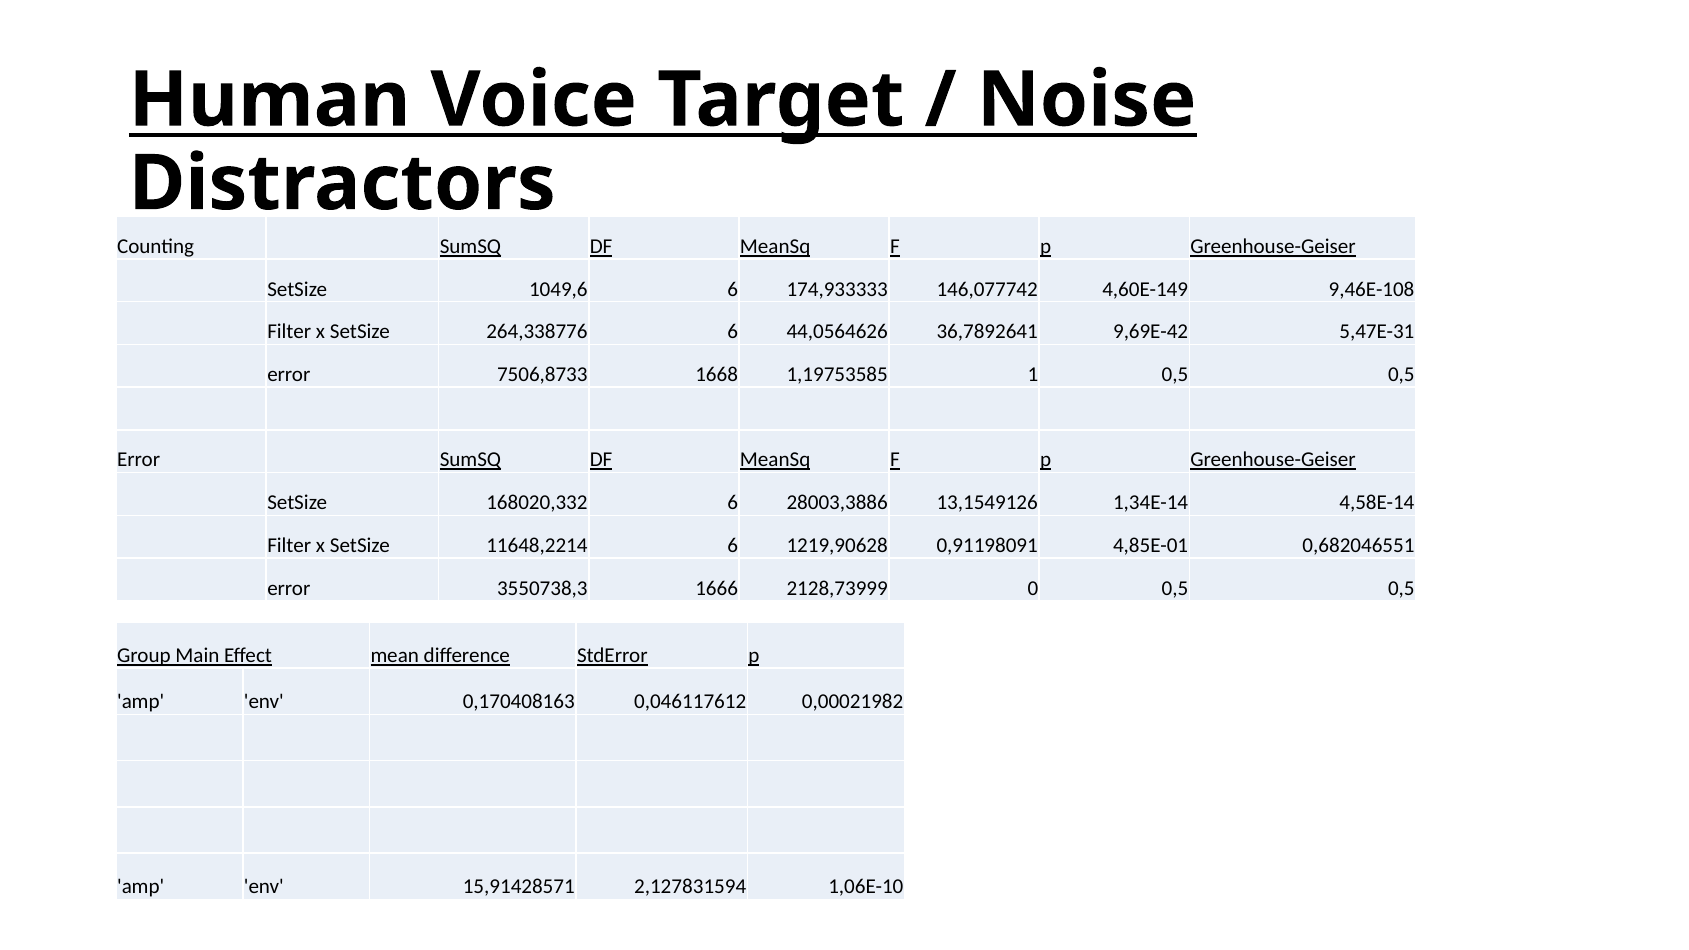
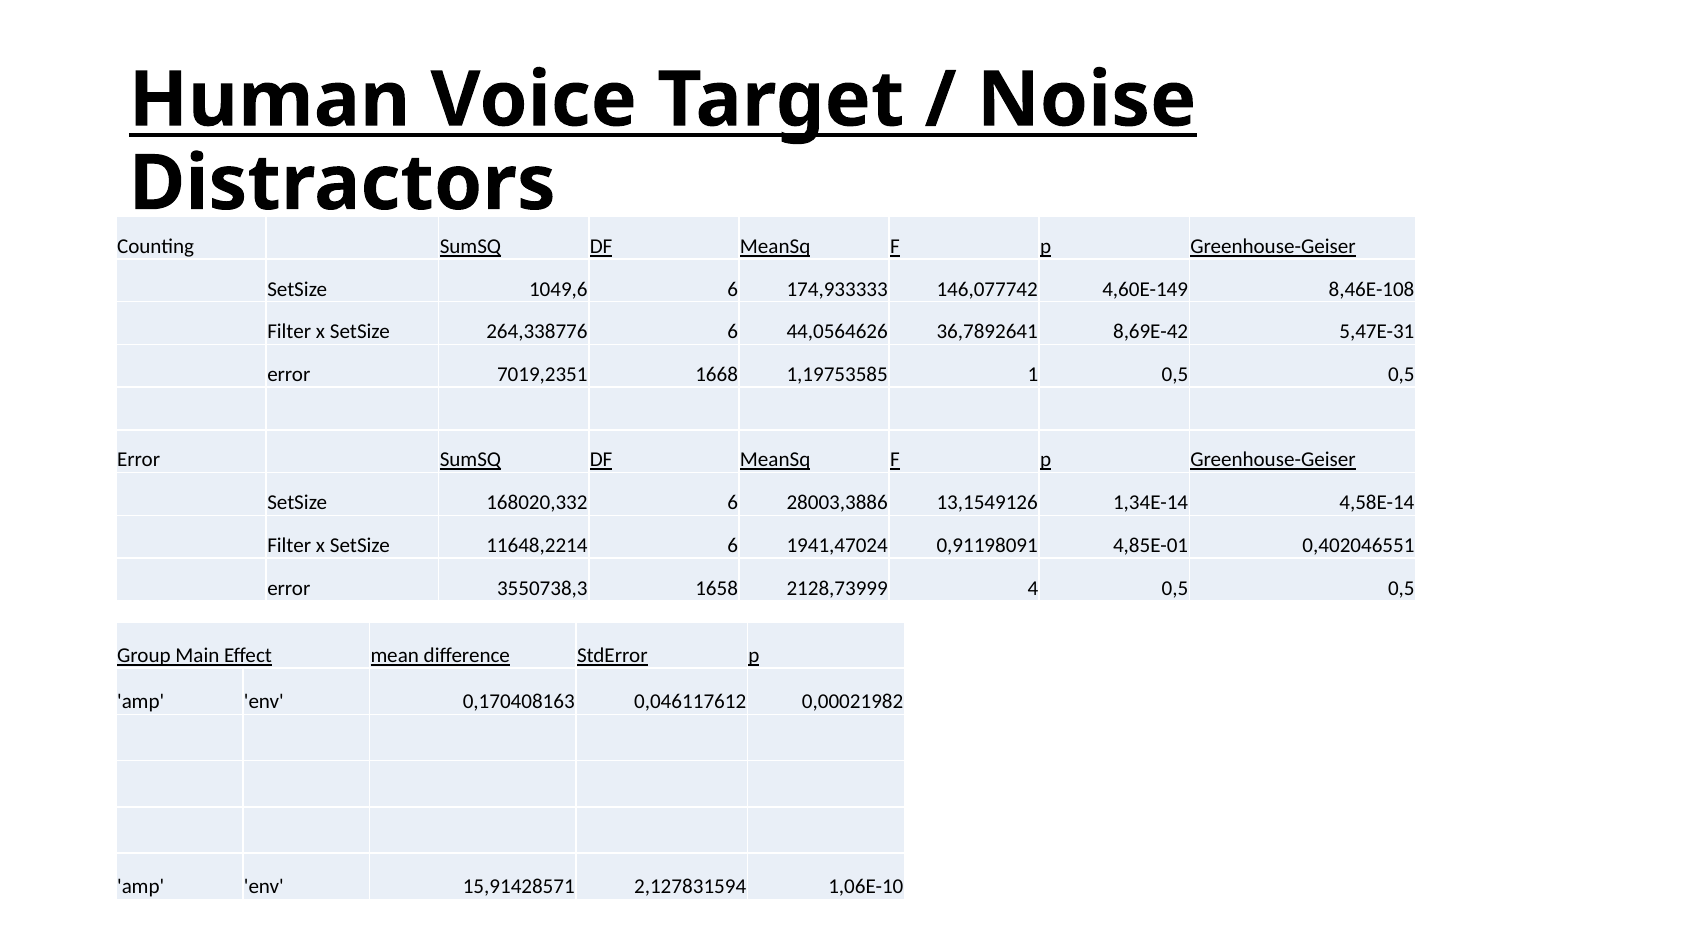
9,46E-108: 9,46E-108 -> 8,46E-108
9,69E-42: 9,69E-42 -> 8,69E-42
7506,8733: 7506,8733 -> 7019,2351
1219,90628: 1219,90628 -> 1941,47024
0,682046551: 0,682046551 -> 0,402046551
1666: 1666 -> 1658
0: 0 -> 4
